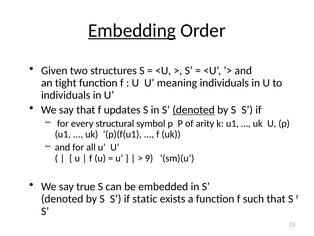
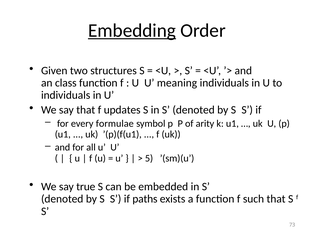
tight: tight -> class
denoted at (194, 110) underline: present -> none
structural: structural -> formulae
9: 9 -> 5
static: static -> paths
